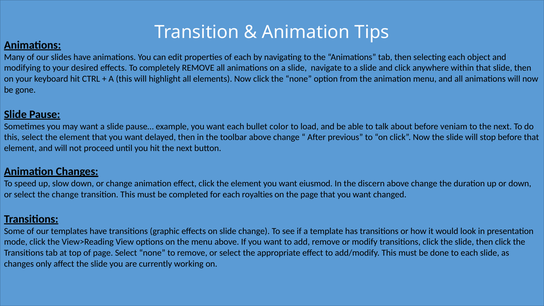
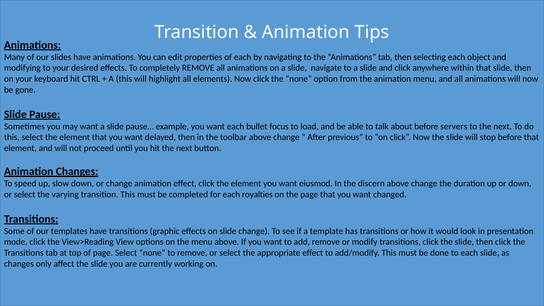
color: color -> focus
veniam: veniam -> servers
the change: change -> varying
